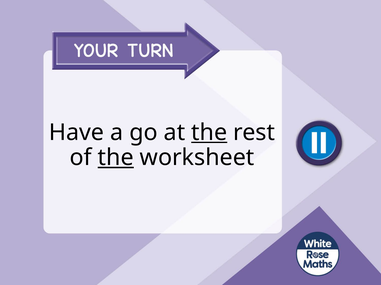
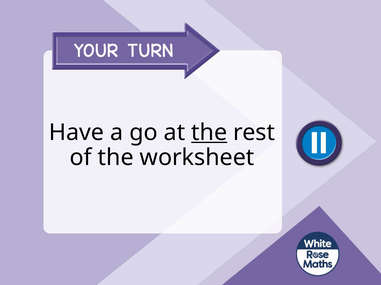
the at (116, 158) underline: present -> none
